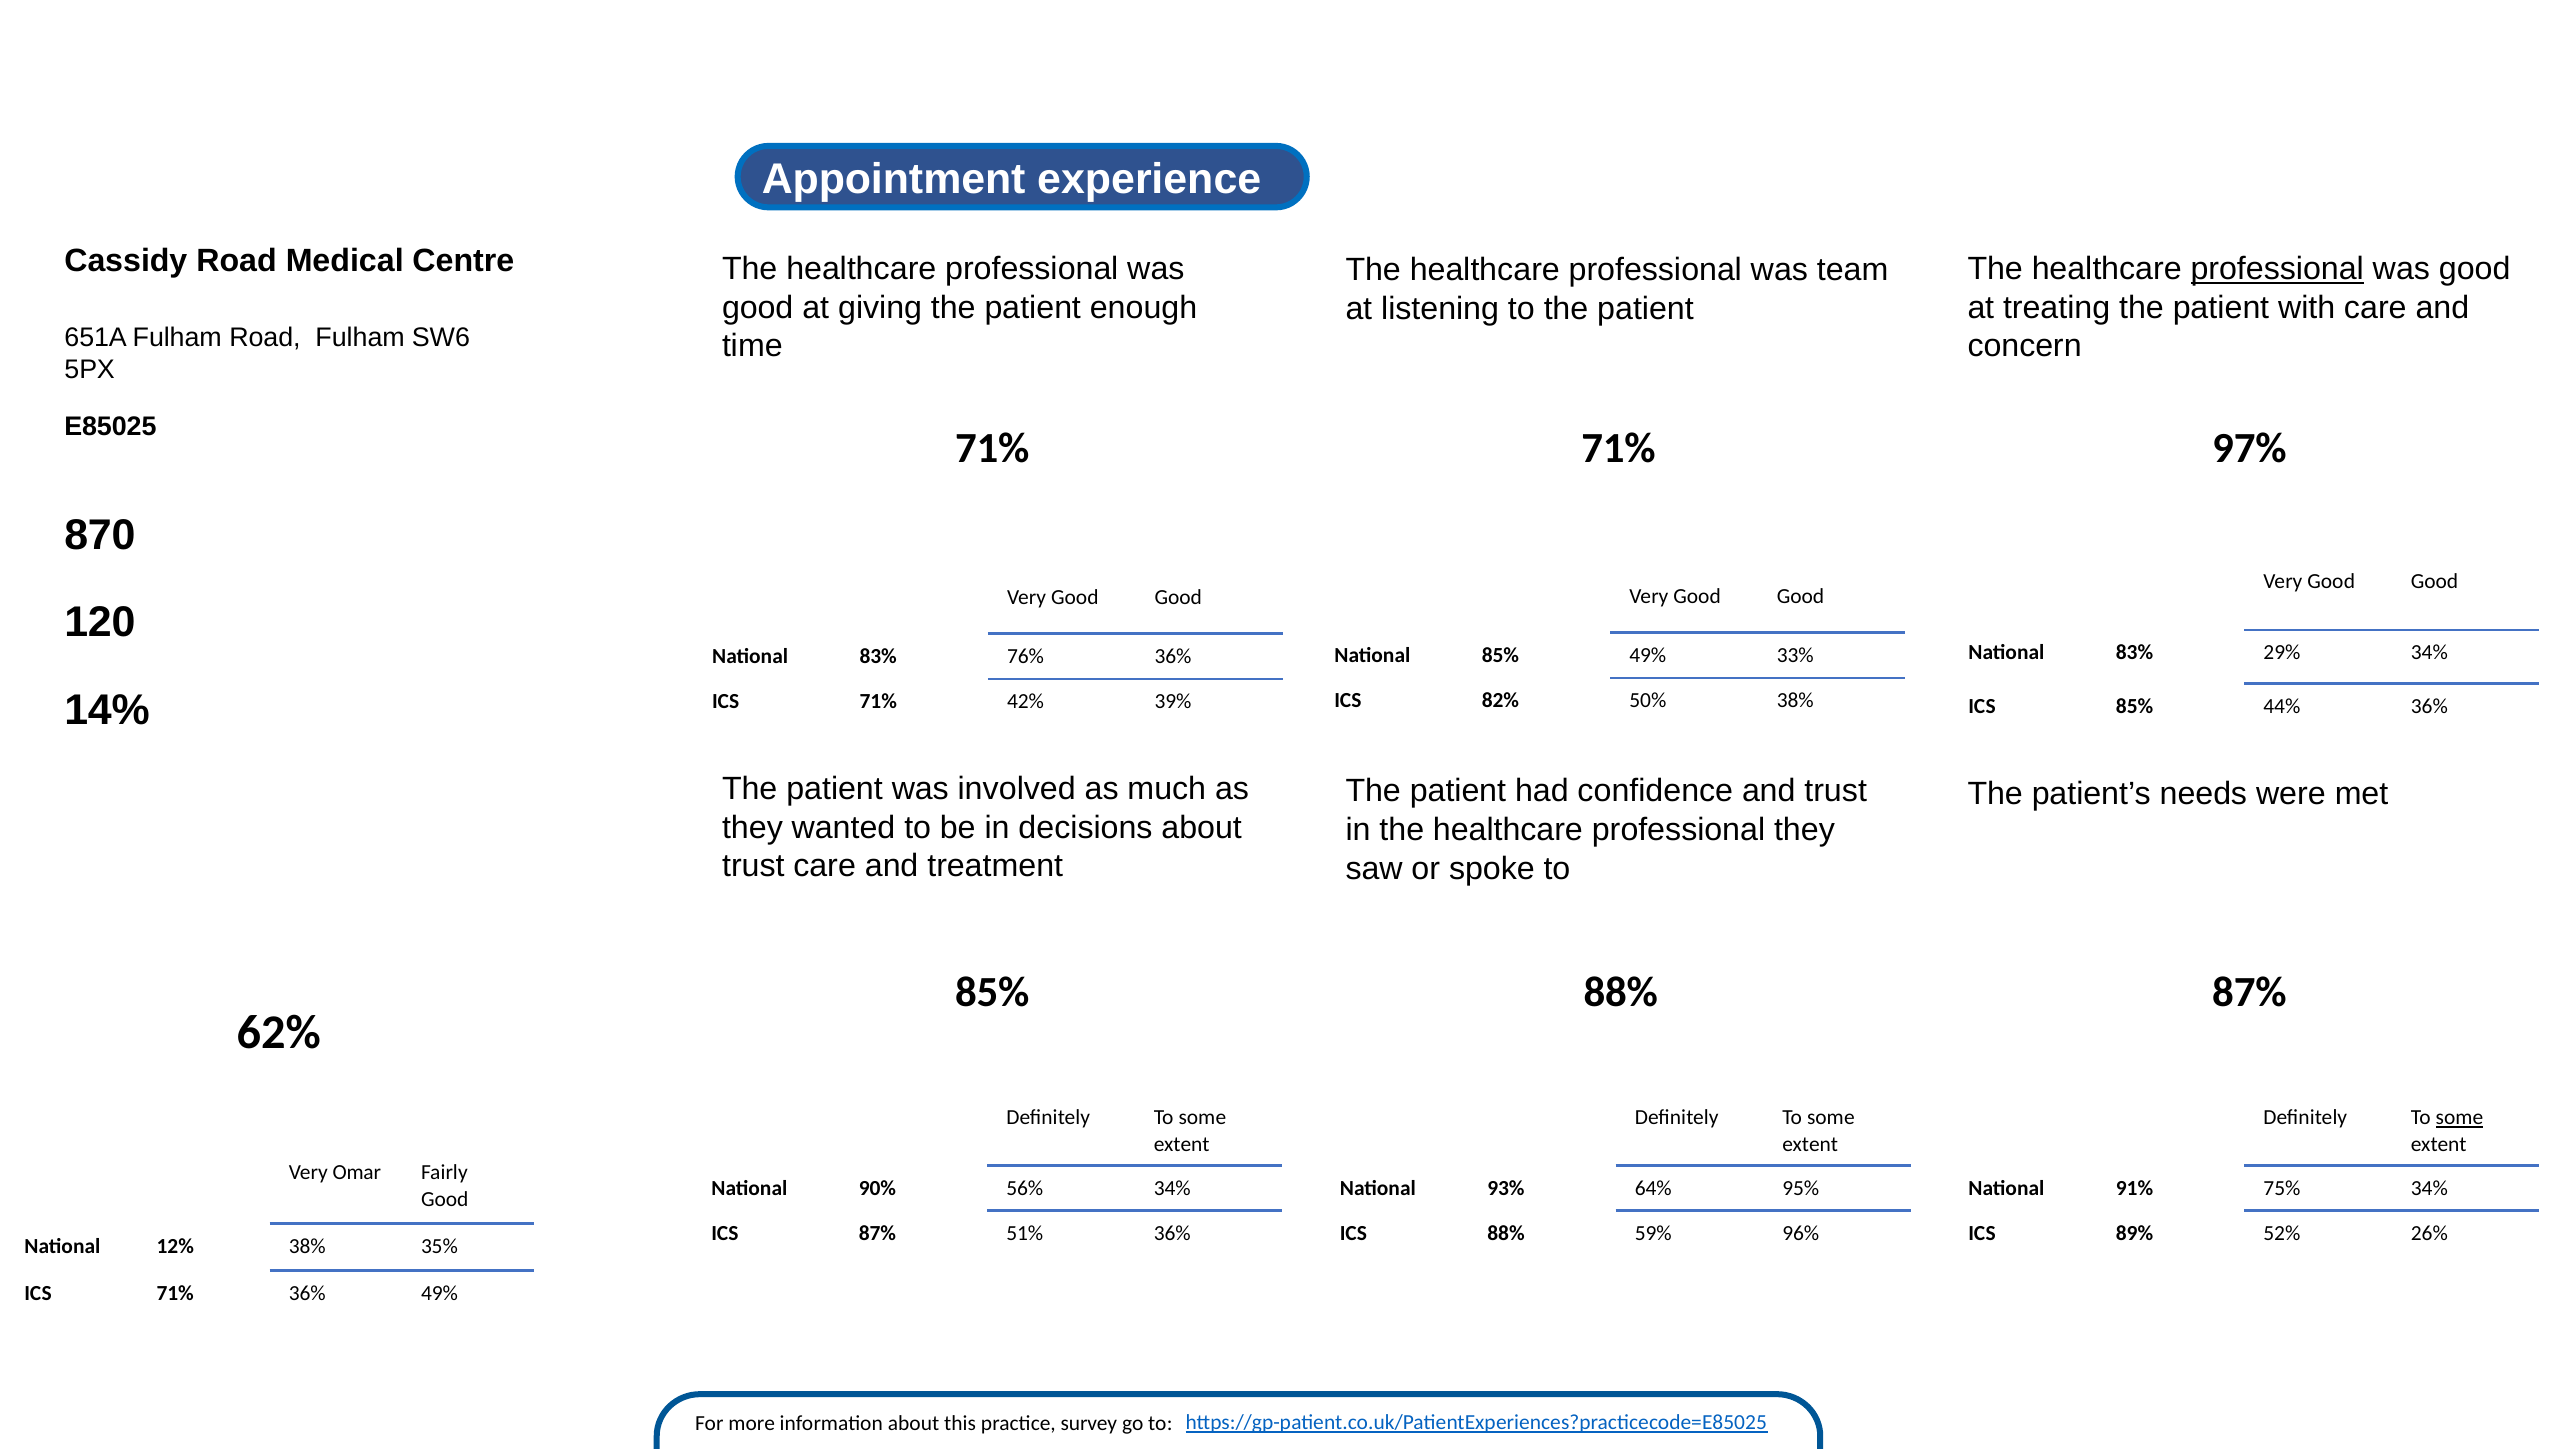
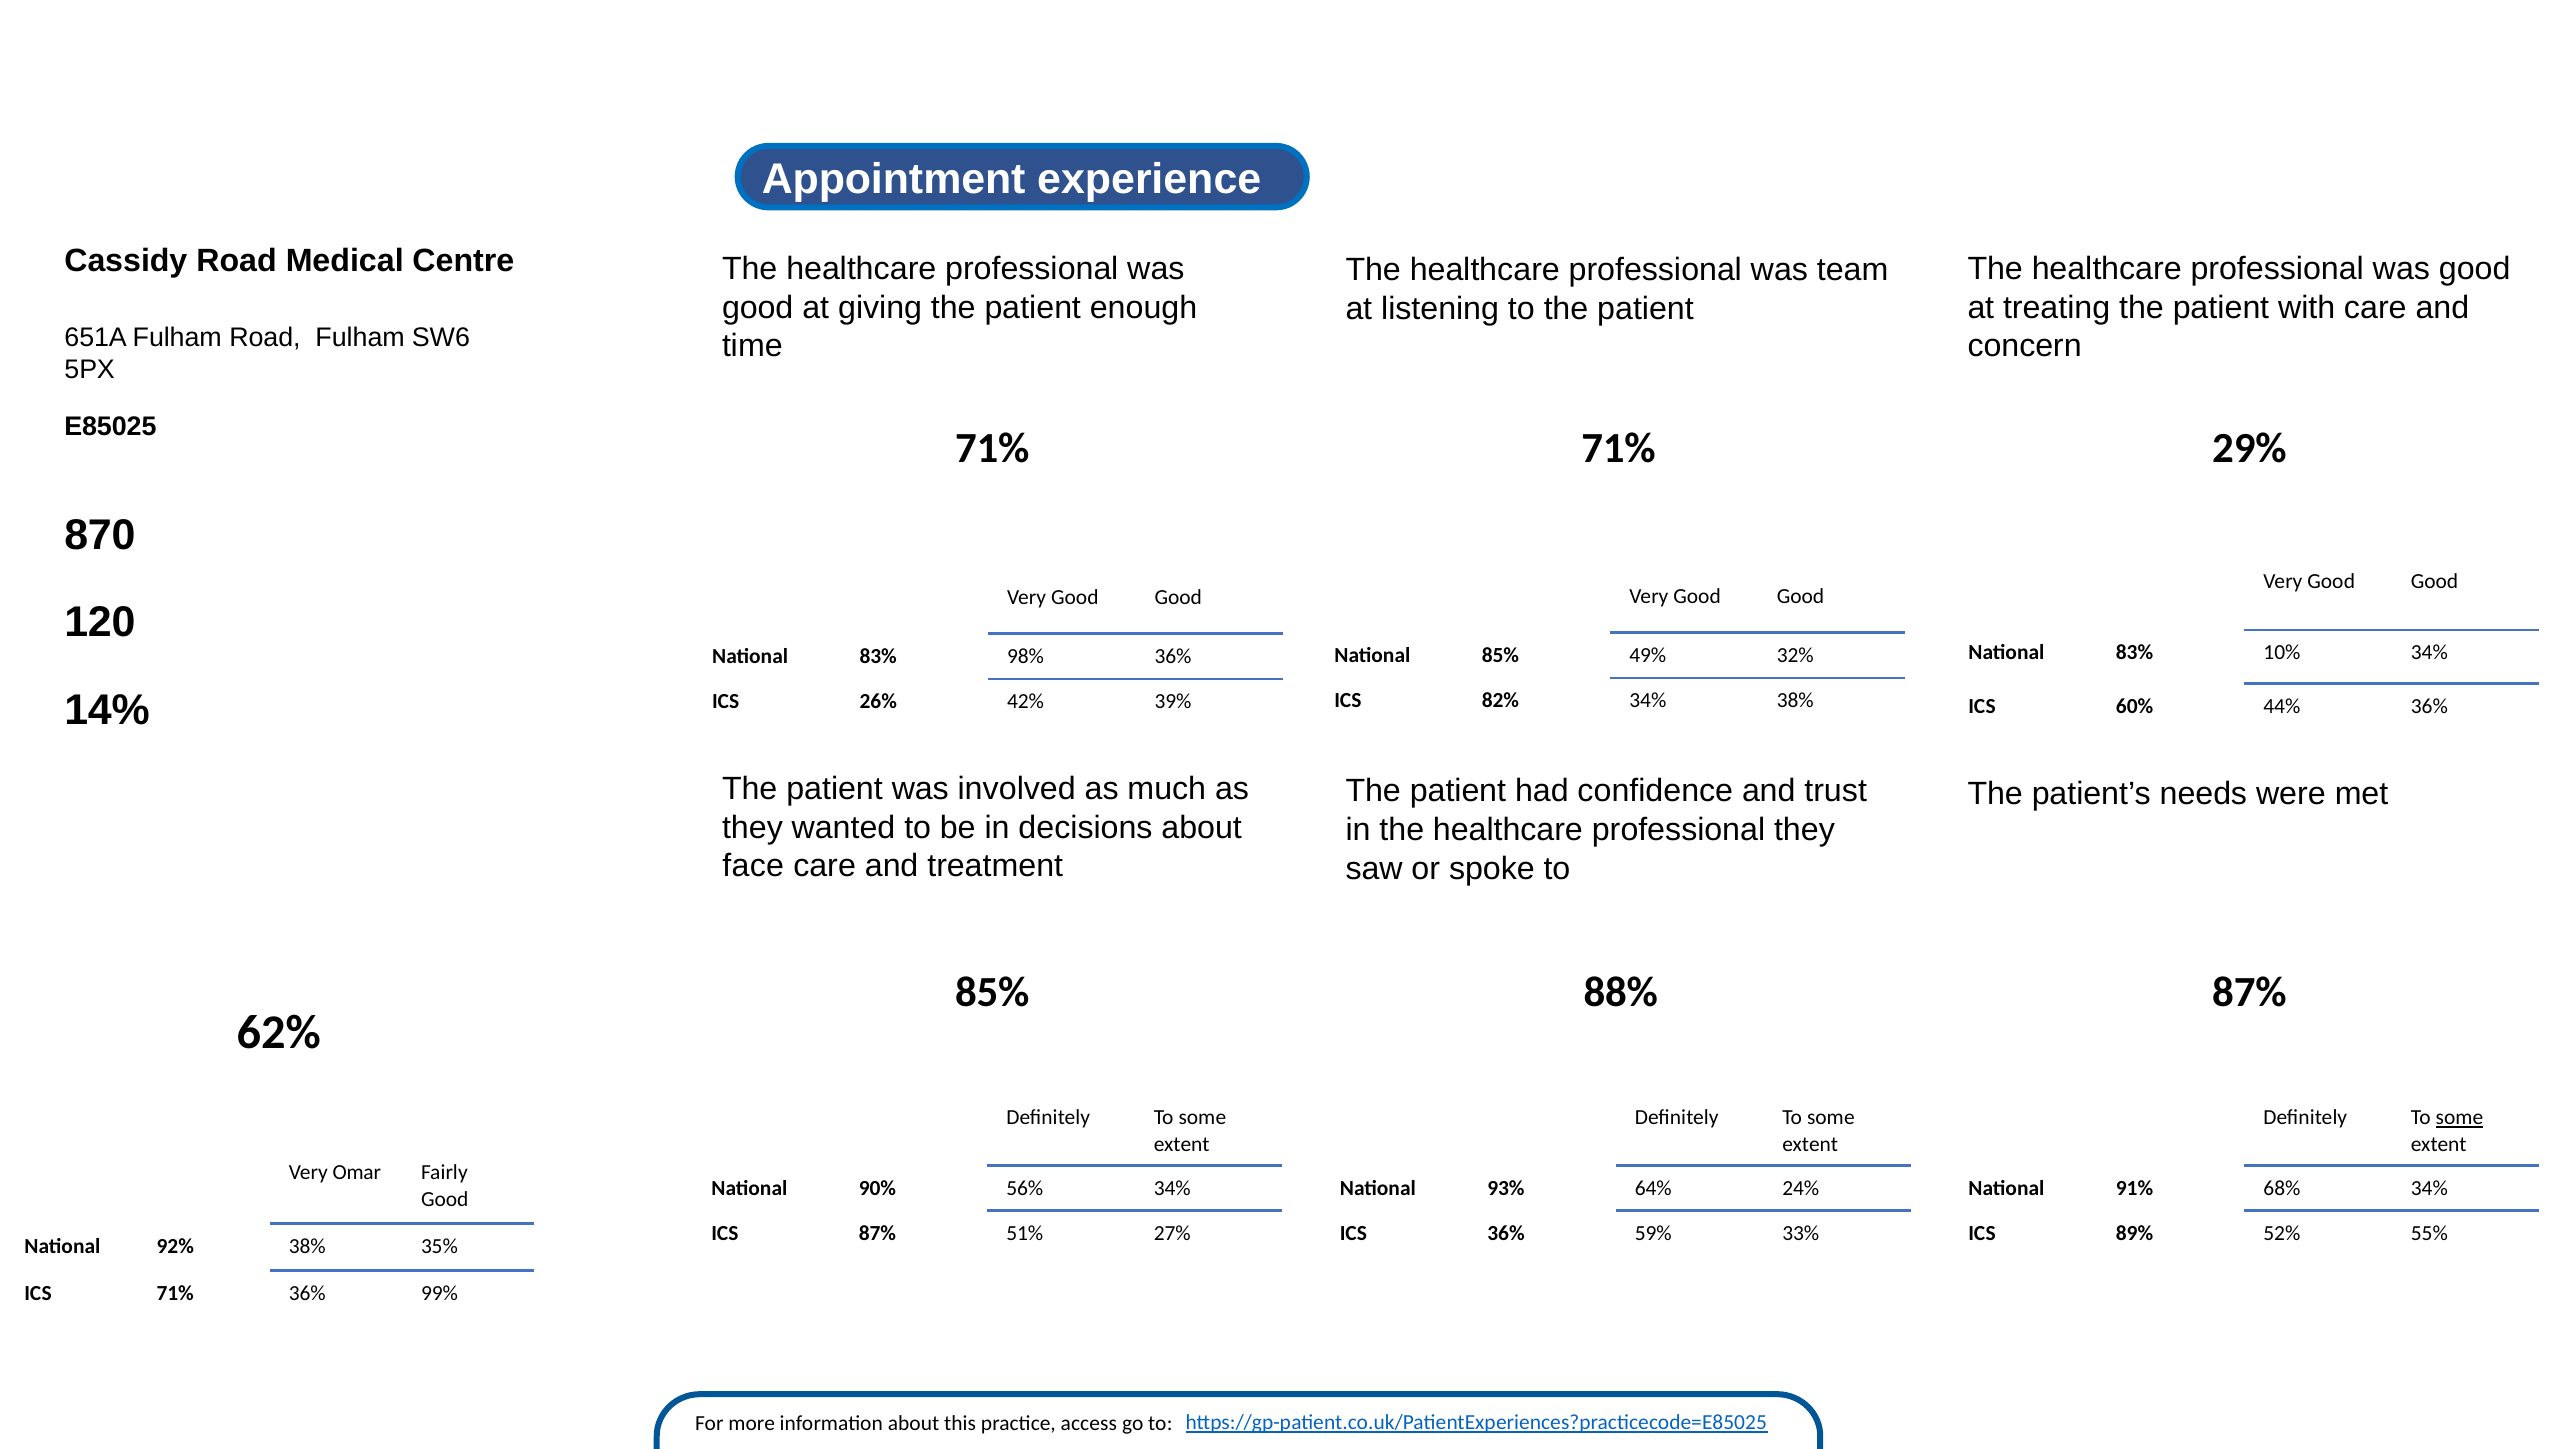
professional at (2277, 269) underline: present -> none
97%: 97% -> 29%
29%: 29% -> 10%
33%: 33% -> 32%
76%: 76% -> 98%
82% 50%: 50% -> 34%
71% at (878, 702): 71% -> 26%
ICS 85%: 85% -> 60%
trust at (753, 866): trust -> face
95%: 95% -> 24%
75%: 75% -> 68%
51% 36%: 36% -> 27%
ICS 88%: 88% -> 36%
96%: 96% -> 33%
26%: 26% -> 55%
12%: 12% -> 92%
36% 49%: 49% -> 99%
practice survey: survey -> access
